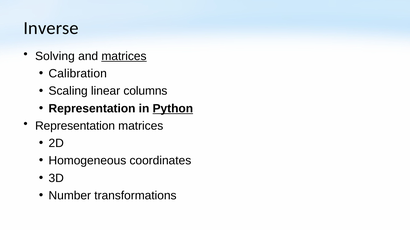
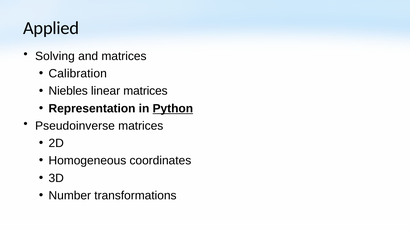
Inverse: Inverse -> Applied
matrices at (124, 56) underline: present -> none
Scaling: Scaling -> Niebles
linear columns: columns -> matrices
Representation at (75, 126): Representation -> Pseudoinverse
